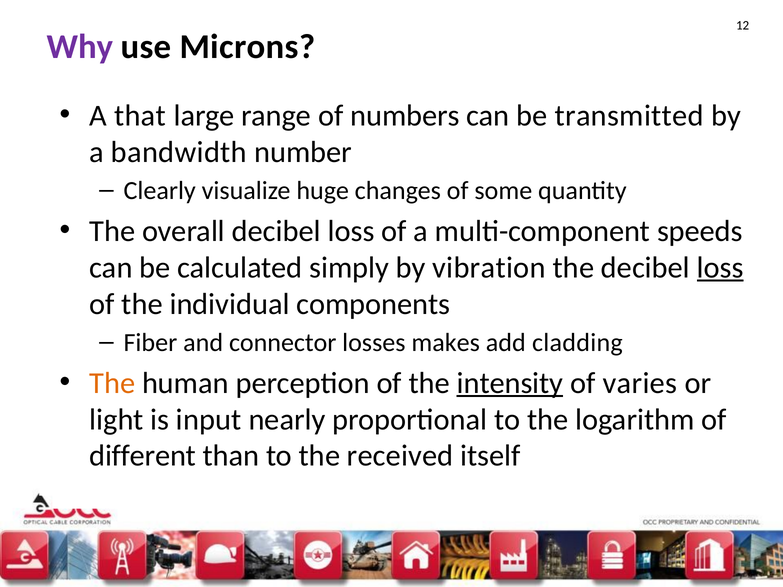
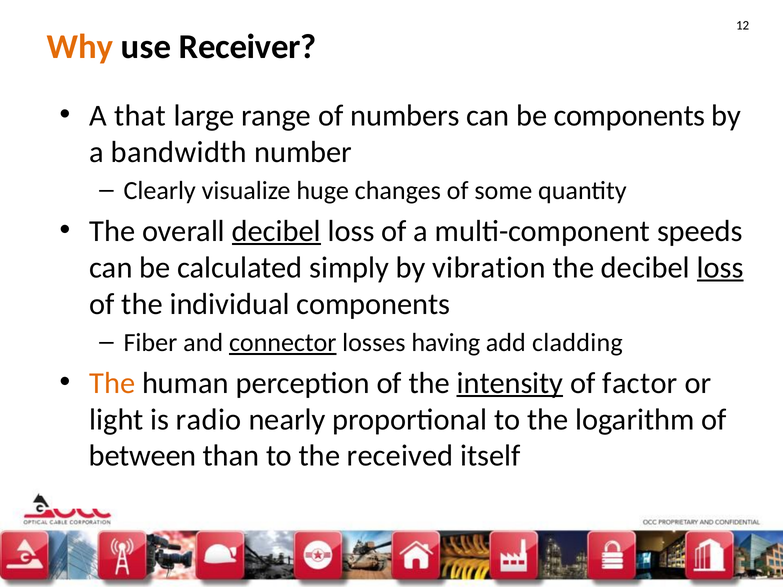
Why colour: purple -> orange
Microns: Microns -> Receiver
be transmitted: transmitted -> components
decibel at (276, 231) underline: none -> present
connector underline: none -> present
makes: makes -> having
varies: varies -> factor
input: input -> radio
different: different -> between
